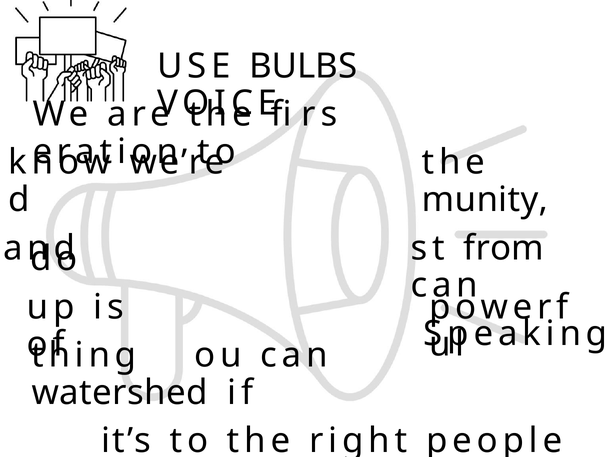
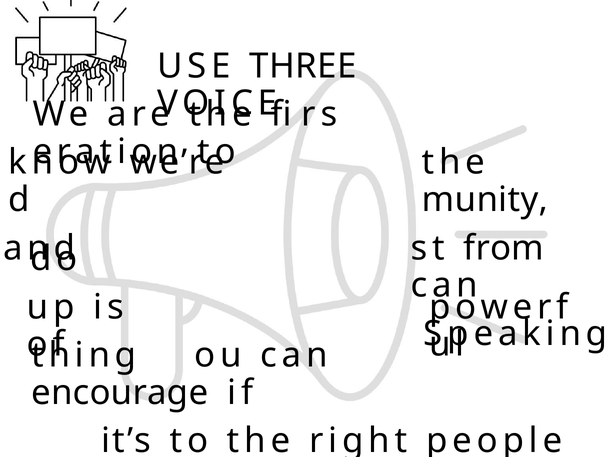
BULBS: BULBS -> THREE
watershed: watershed -> encourage
